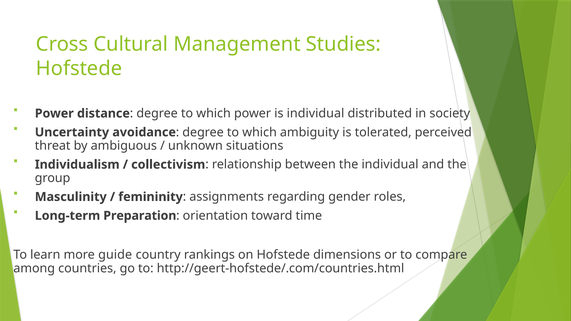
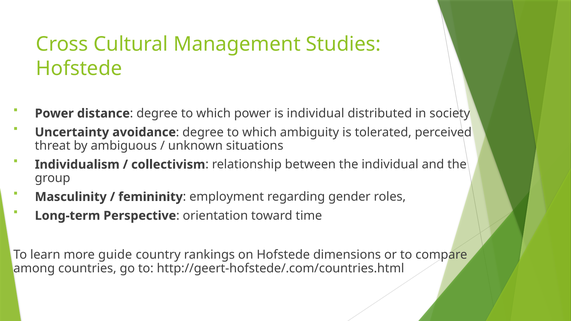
assignments: assignments -> employment
Preparation: Preparation -> Perspective
